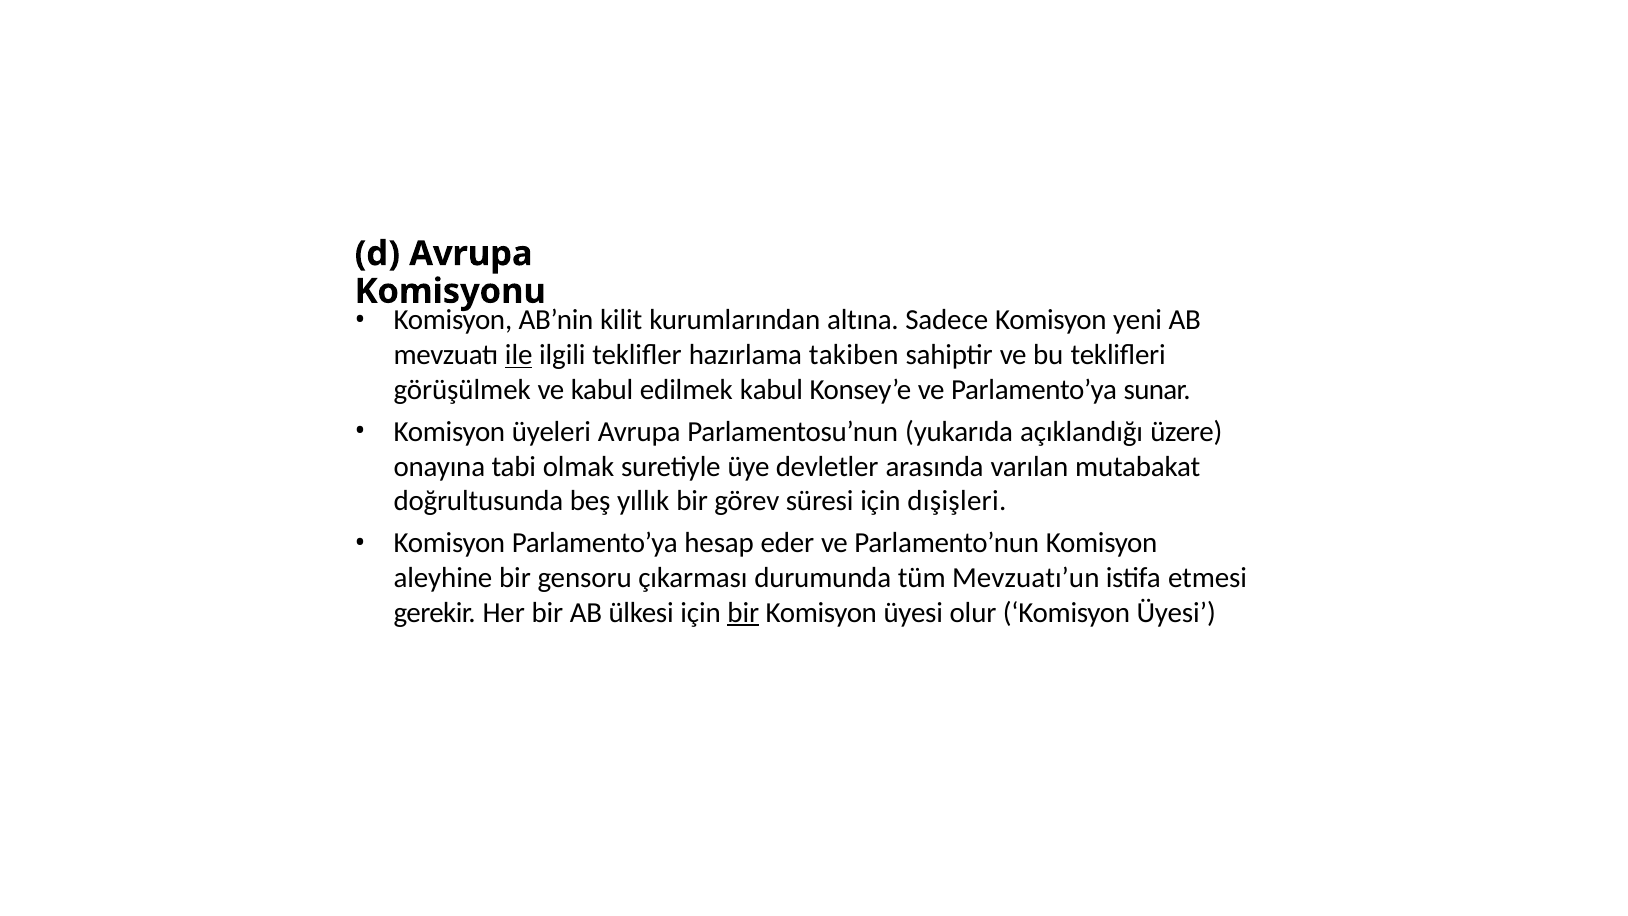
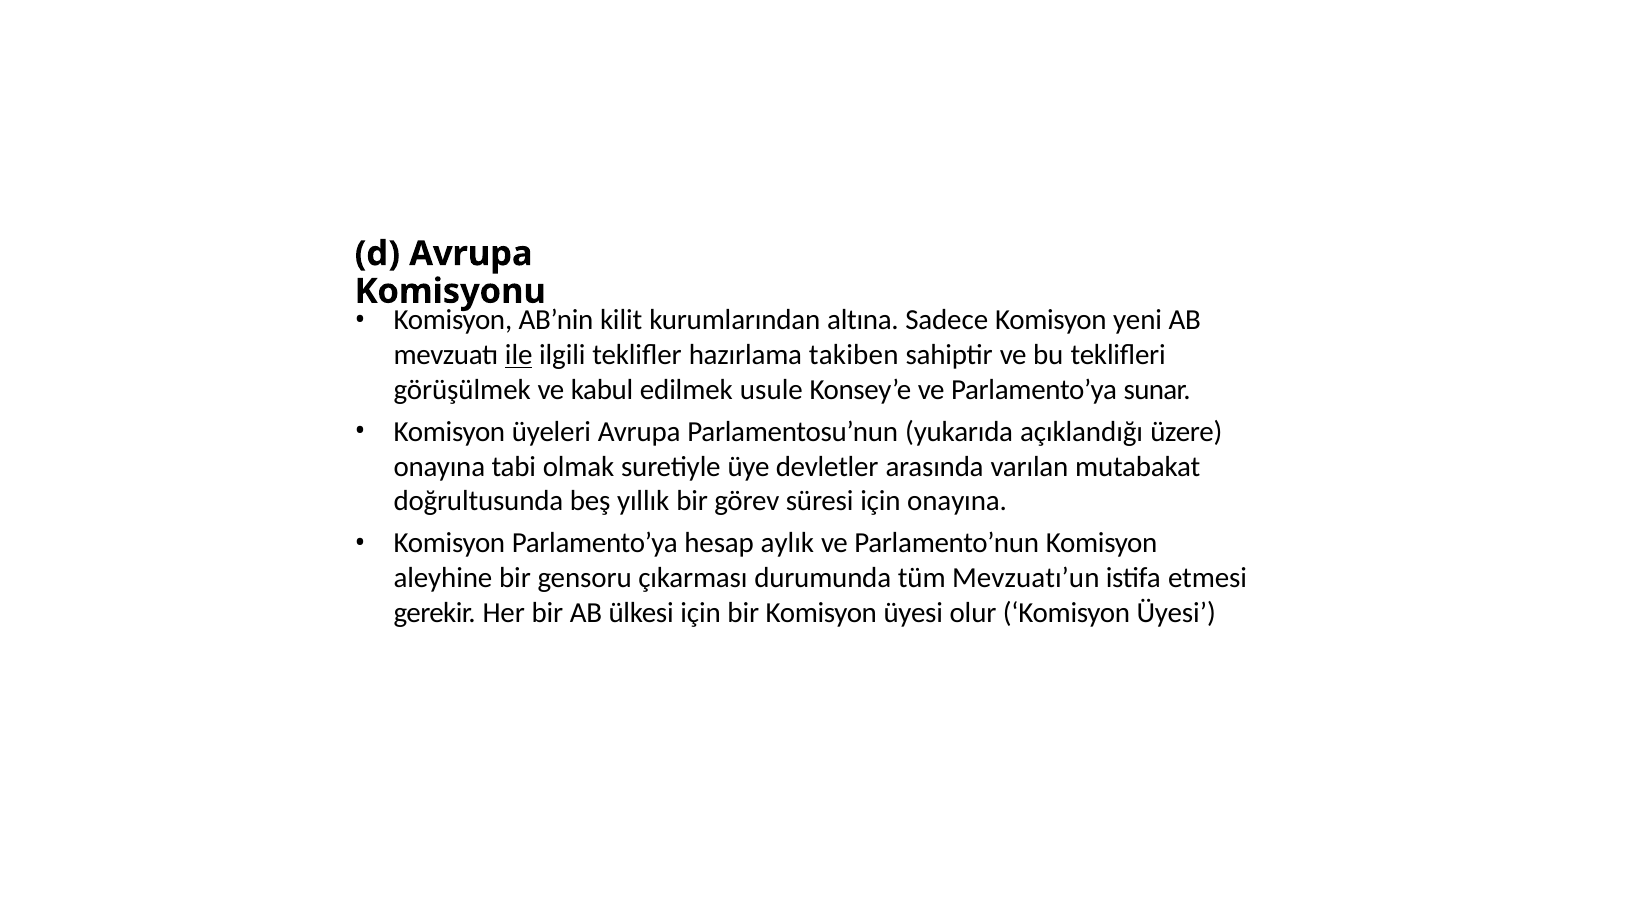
edilmek kabul: kabul -> usule
için dışişleri: dışişleri -> onayına
eder: eder -> aylık
bir at (743, 613) underline: present -> none
